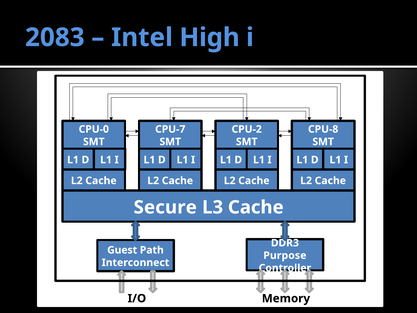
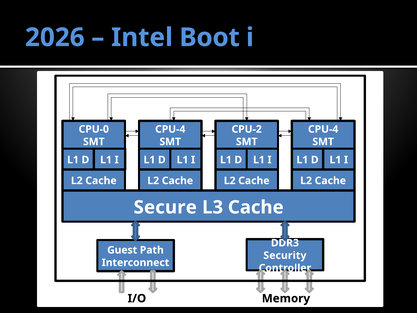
2083: 2083 -> 2026
High: High -> Boot
CPU-7 at (170, 129): CPU-7 -> CPU-4
CPU-8 at (323, 129): CPU-8 -> CPU-4
Purpose: Purpose -> Security
